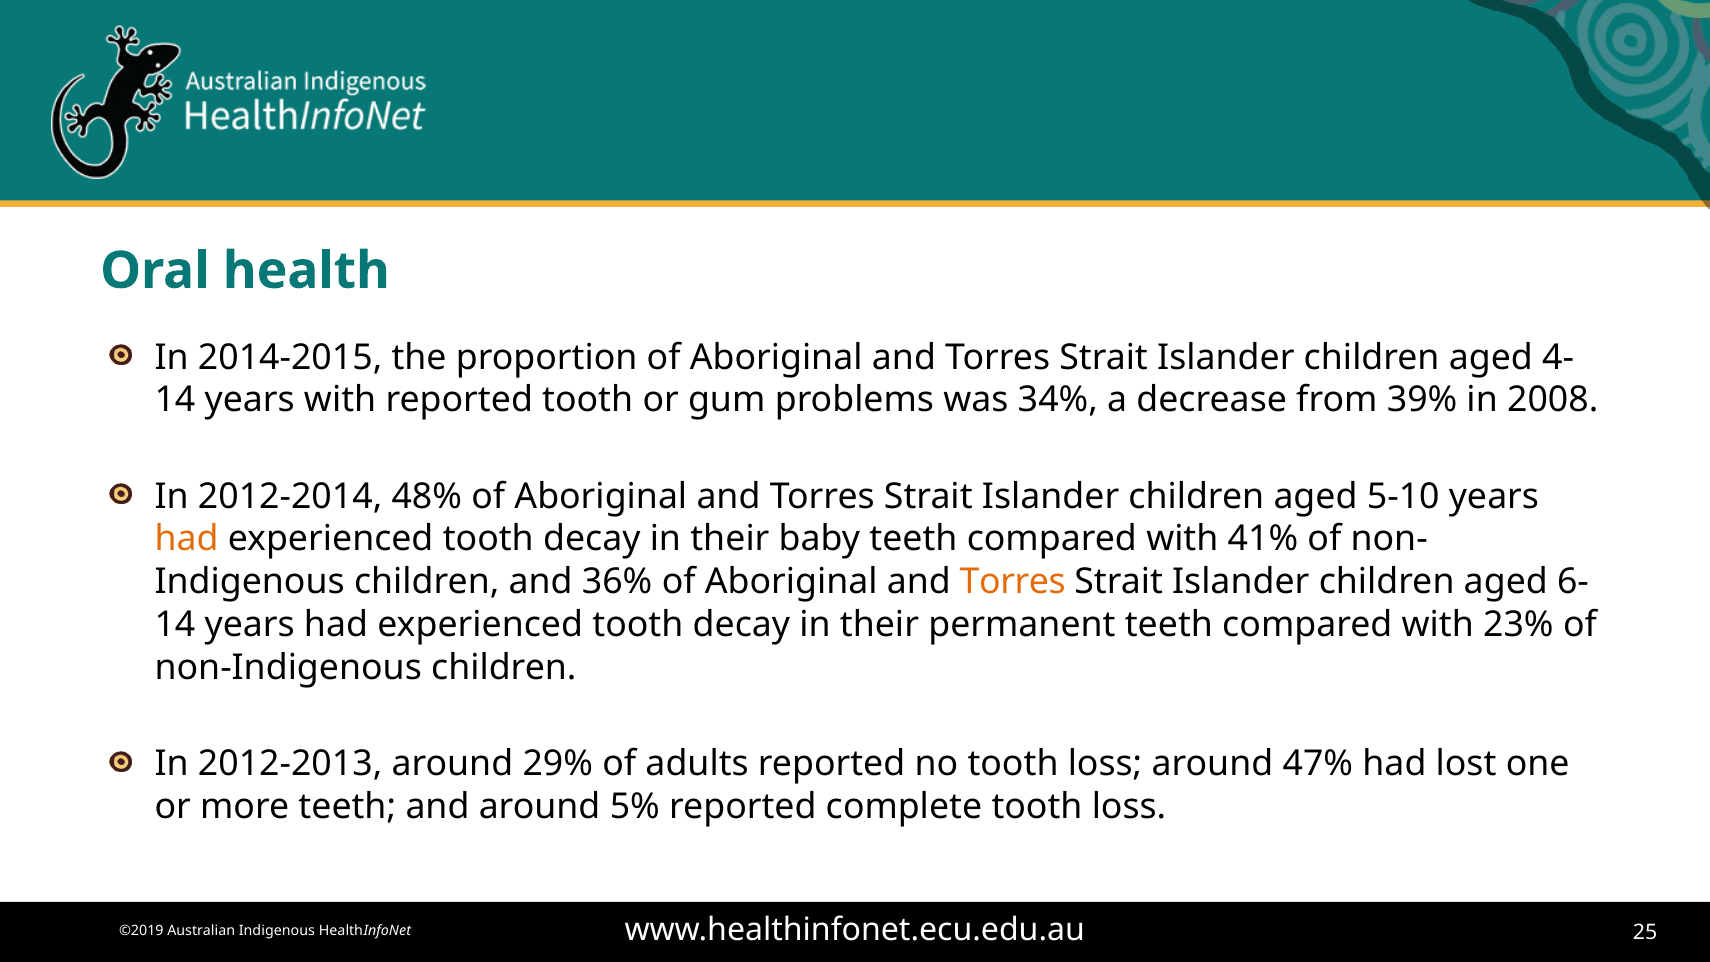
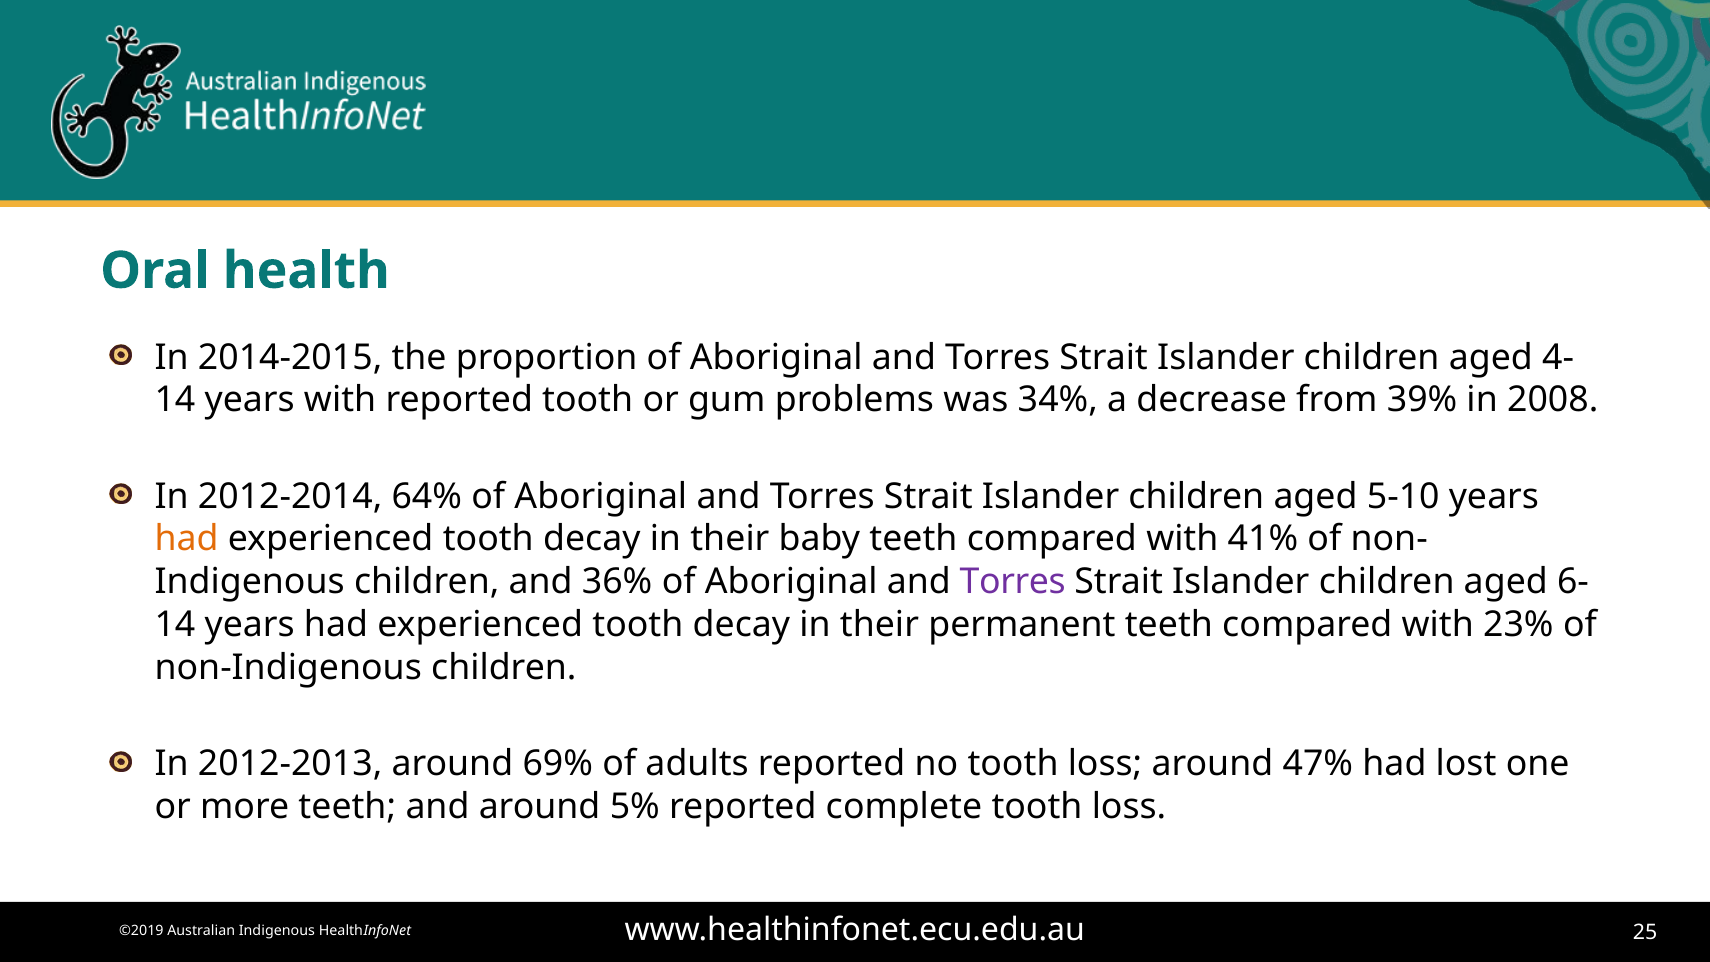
48%: 48% -> 64%
Torres at (1013, 582) colour: orange -> purple
29%: 29% -> 69%
